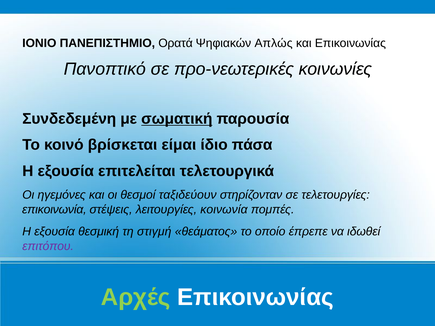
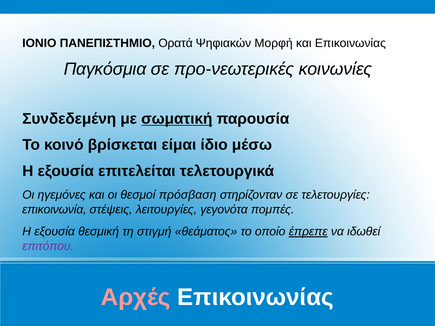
Απλώς: Απλώς -> Μορφή
Πανοπτικό: Πανοπτικό -> Παγκόσμια
πάσα: πάσα -> μέσω
ταξιδεύουν: ταξιδεύουν -> πρόσβαση
κοινωνία: κοινωνία -> γεγονότα
έπρεπε underline: none -> present
Αρχές colour: light green -> pink
